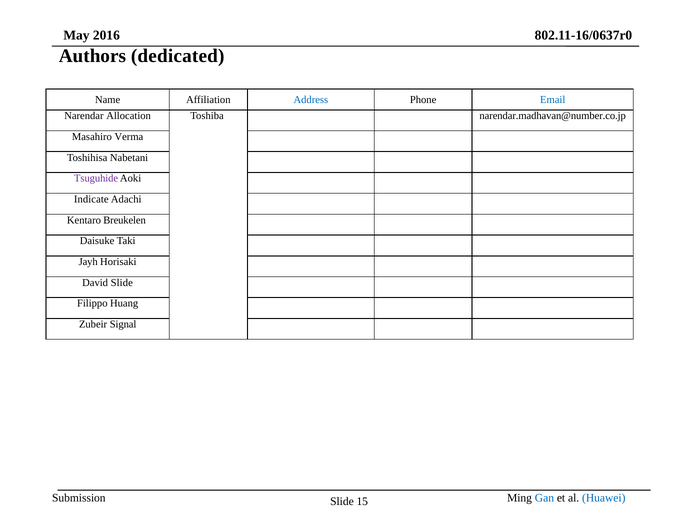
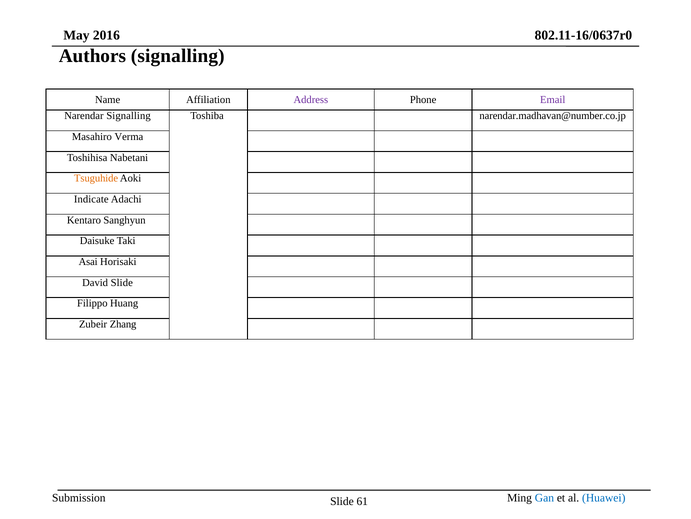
Authors dedicated: dedicated -> signalling
Address colour: blue -> purple
Email colour: blue -> purple
Narendar Allocation: Allocation -> Signalling
Tsuguhide colour: purple -> orange
Breukelen: Breukelen -> Sanghyun
Jayh: Jayh -> Asai
Signal: Signal -> Zhang
15: 15 -> 61
